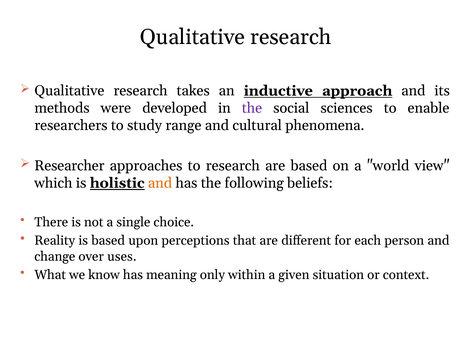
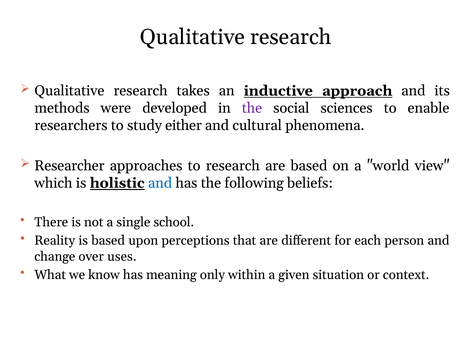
range: range -> either
and at (160, 183) colour: orange -> blue
choice: choice -> school
